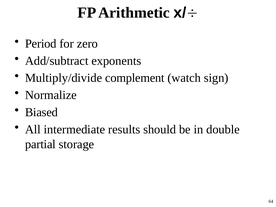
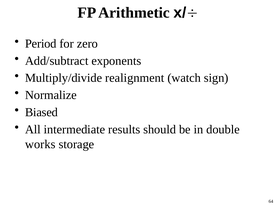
complement: complement -> realignment
partial: partial -> works
